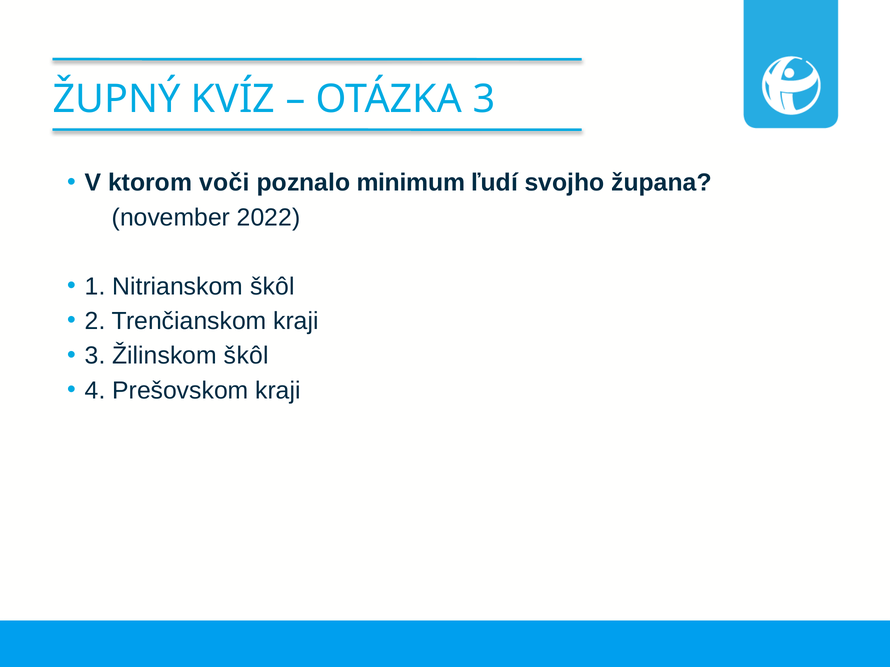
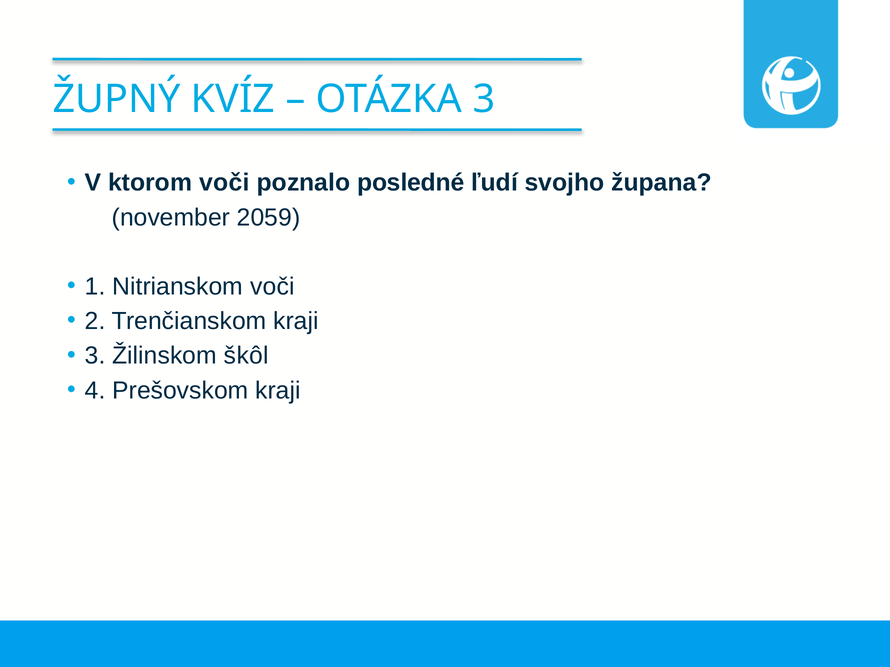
minimum: minimum -> posledné
2022: 2022 -> 2059
Nitrianskom škôl: škôl -> voči
